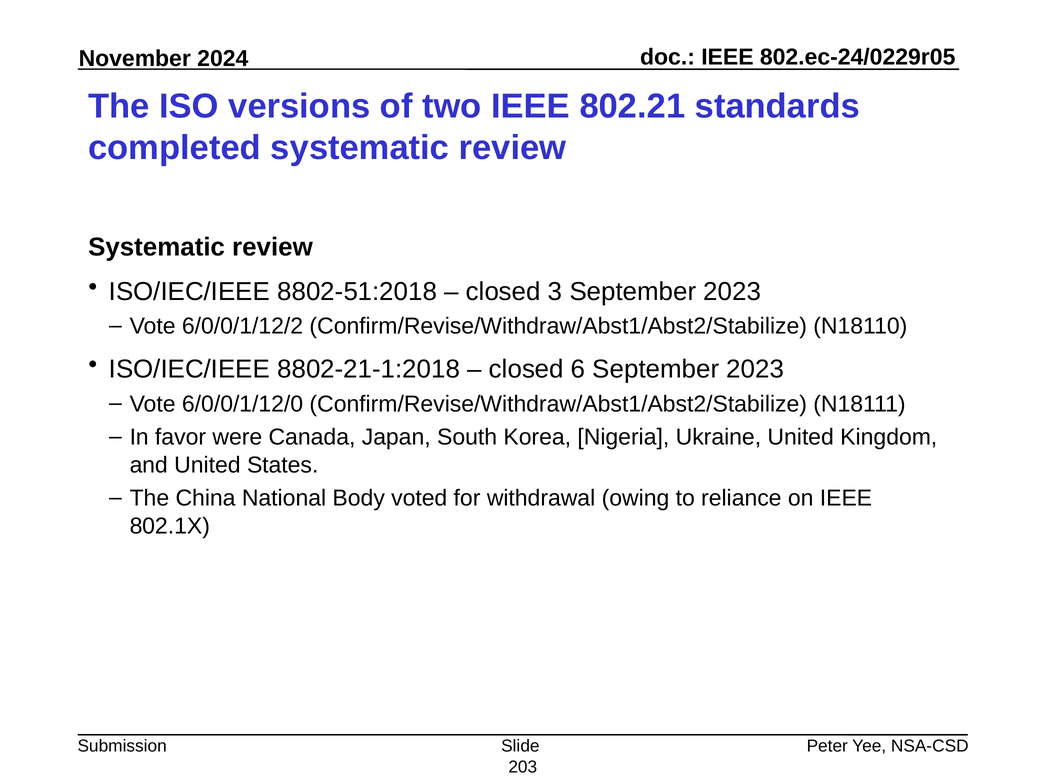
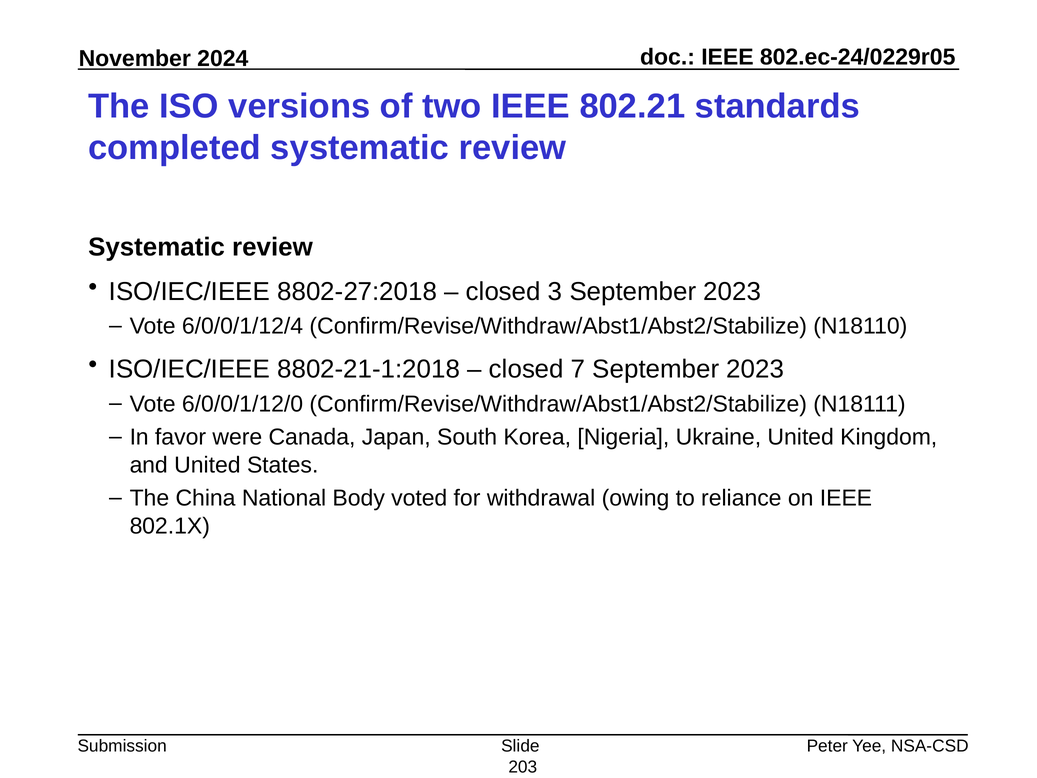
8802-51:2018: 8802-51:2018 -> 8802-27:2018
6/0/0/1/12/2: 6/0/0/1/12/2 -> 6/0/0/1/12/4
6: 6 -> 7
